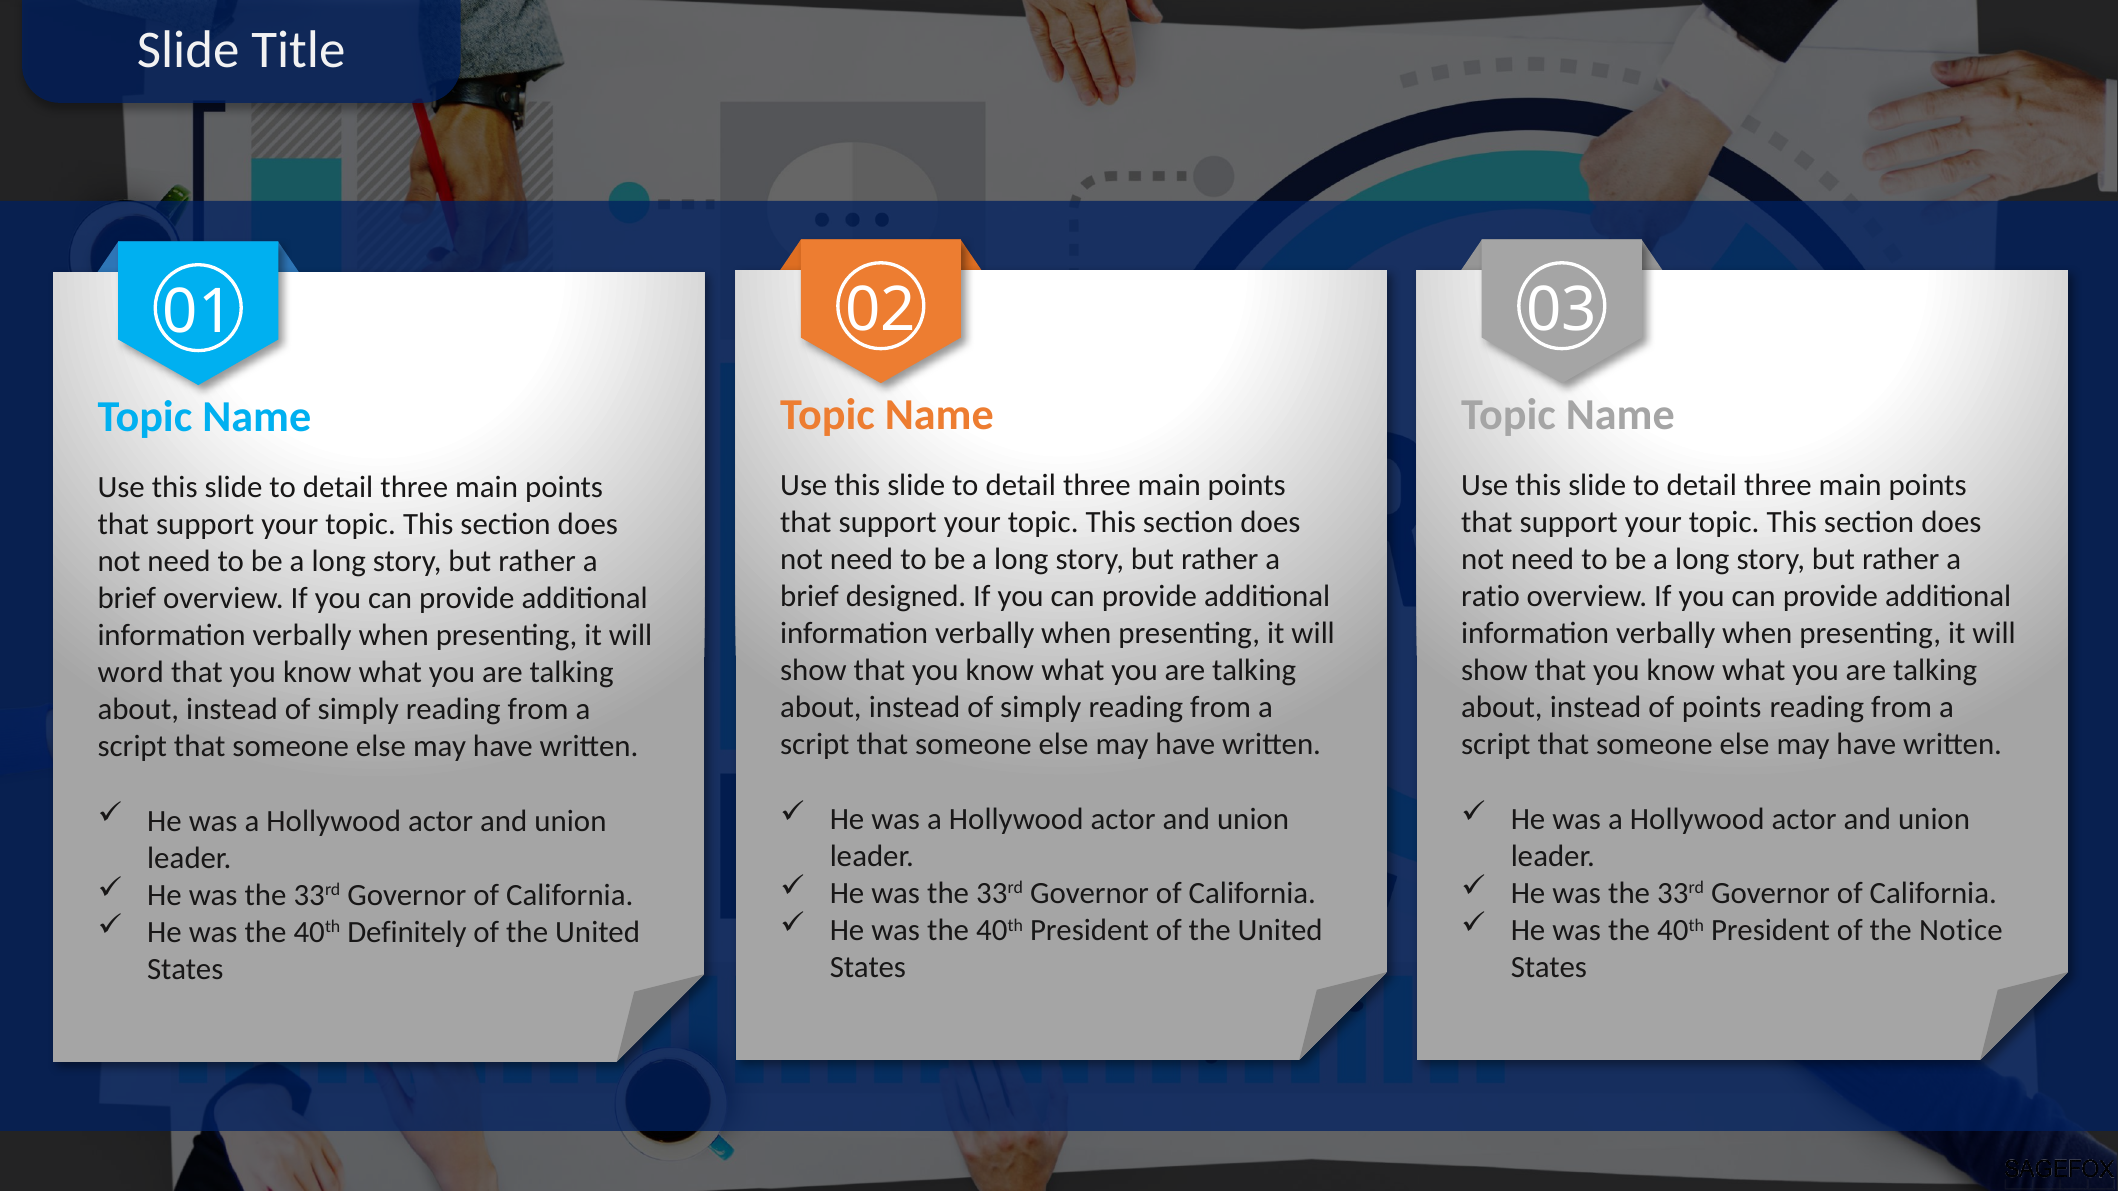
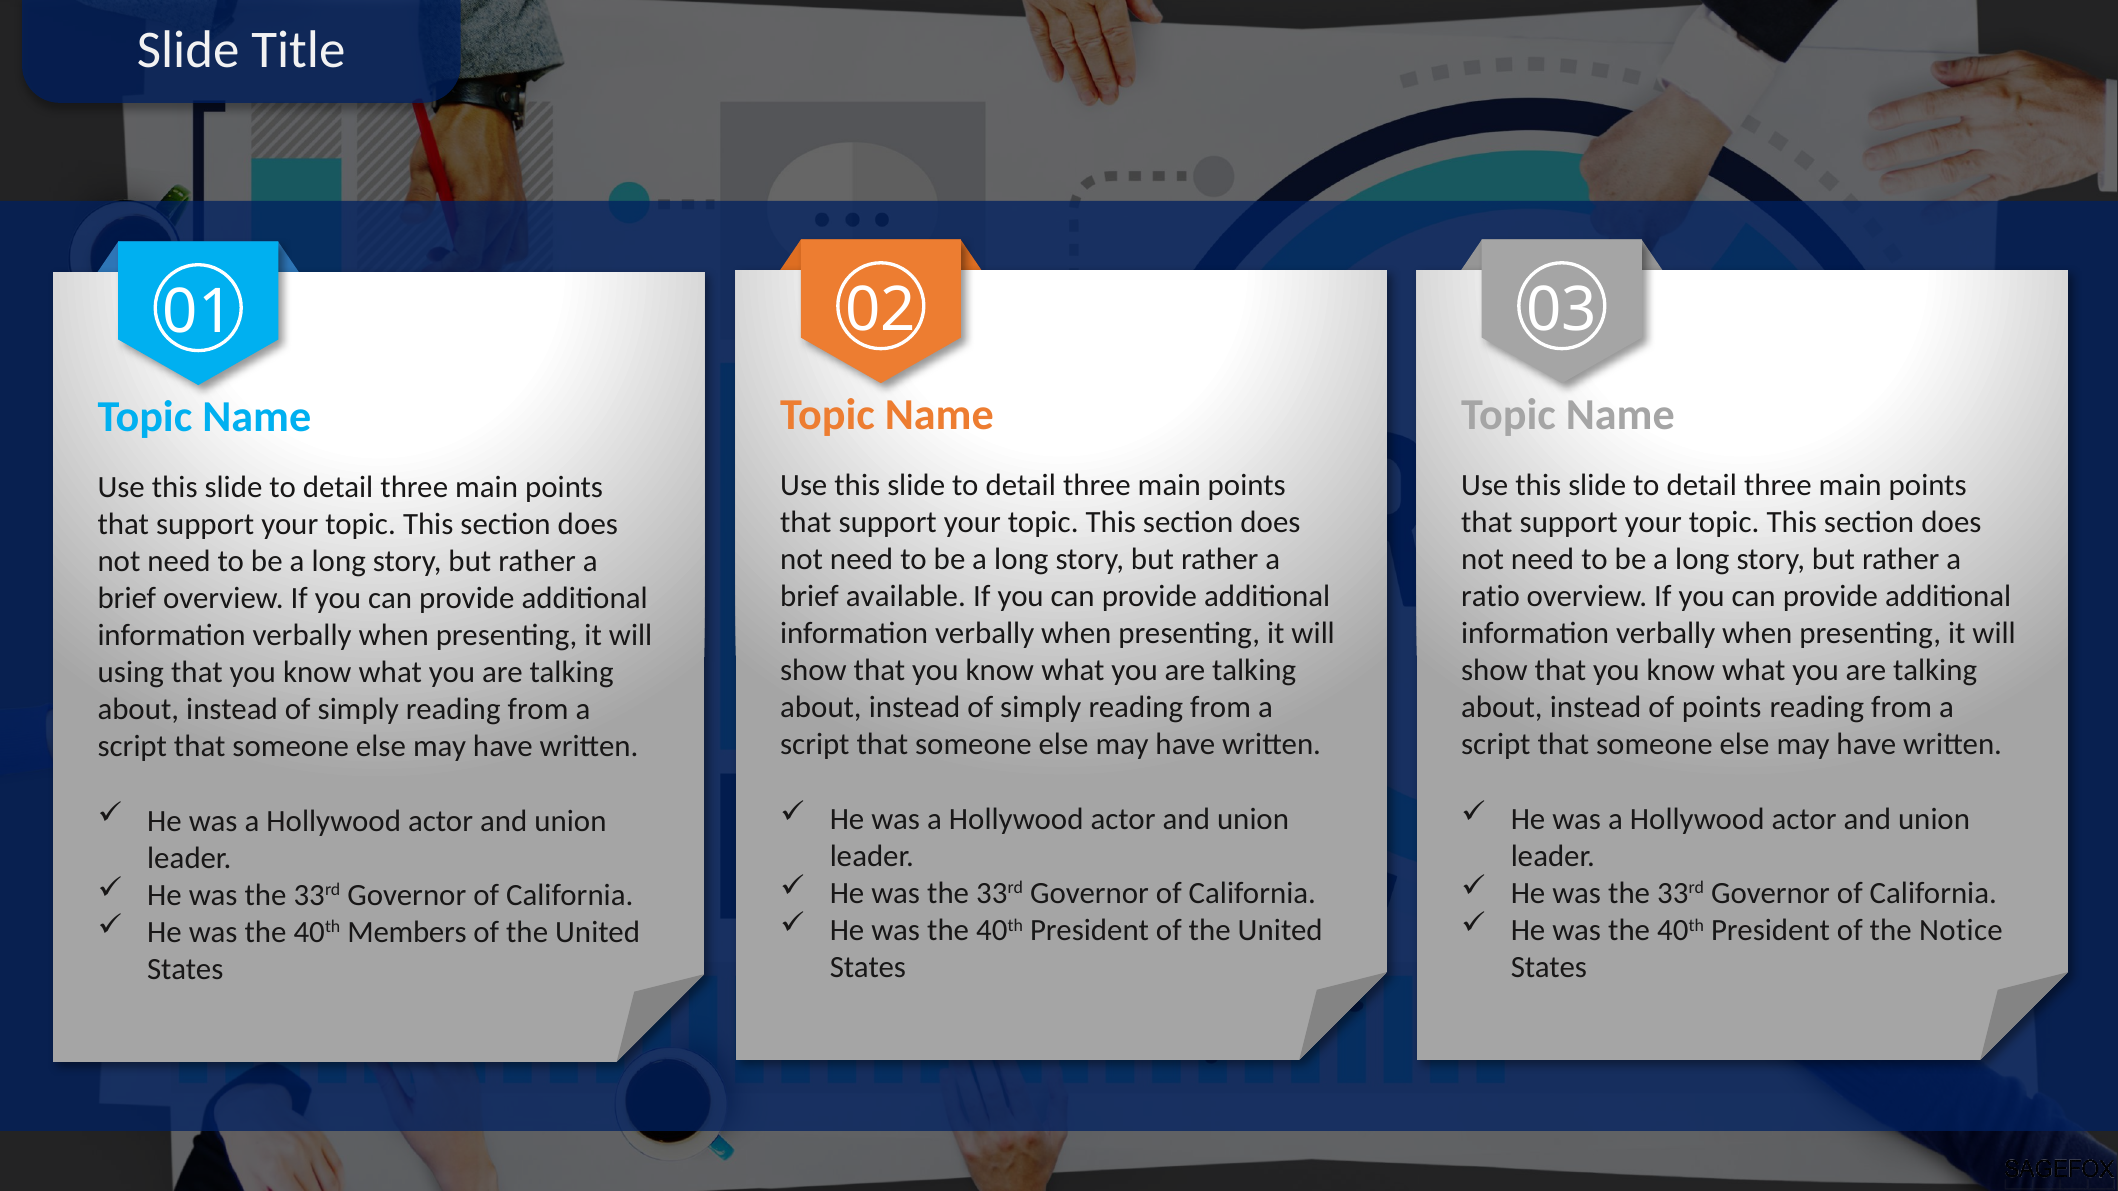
designed: designed -> available
word: word -> using
Definitely: Definitely -> Members
